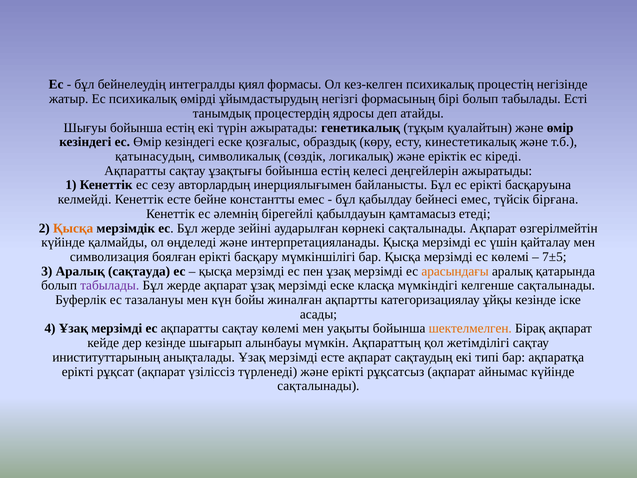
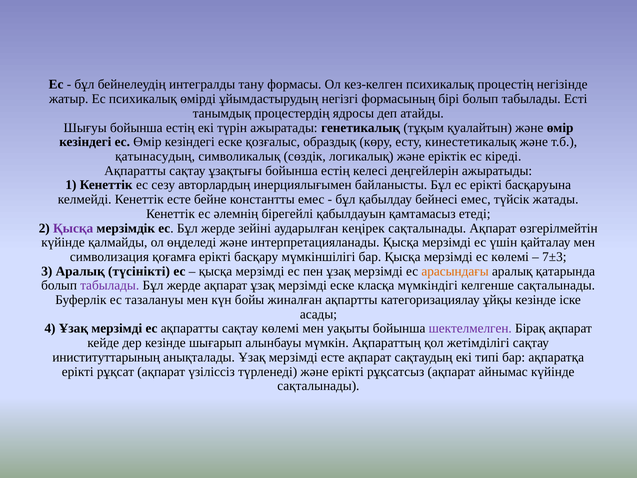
қиял: қиял -> тану
бірғана: бірғана -> жатады
Қысқа at (73, 228) colour: orange -> purple
көрнекі: көрнекі -> кеңірек
боялған: боялған -> қоғамға
7±5: 7±5 -> 7±3
сақтауда: сақтауда -> түсінікті
шектелмелген colour: orange -> purple
